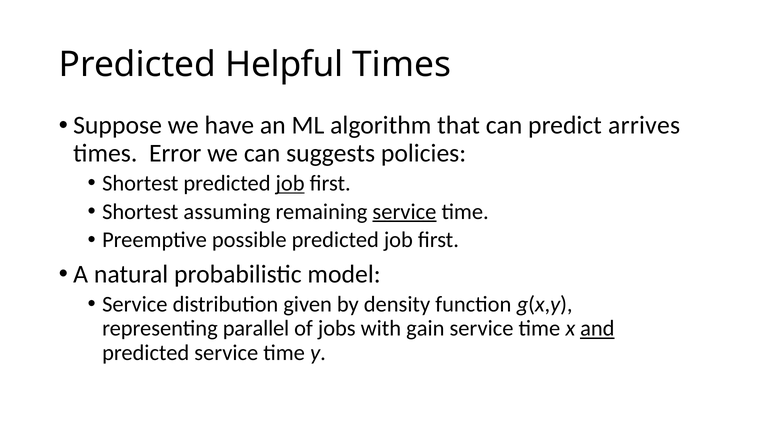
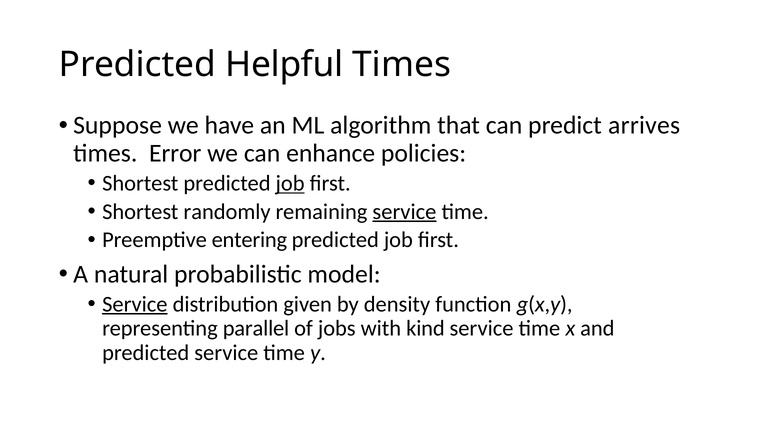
suggests: suggests -> enhance
assuming: assuming -> randomly
possible: possible -> entering
Service at (135, 304) underline: none -> present
gain: gain -> kind
and underline: present -> none
